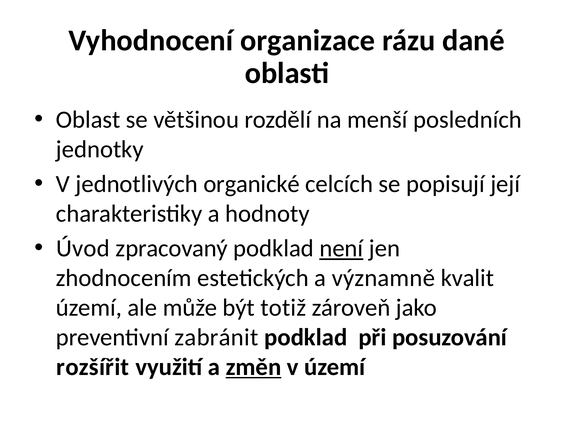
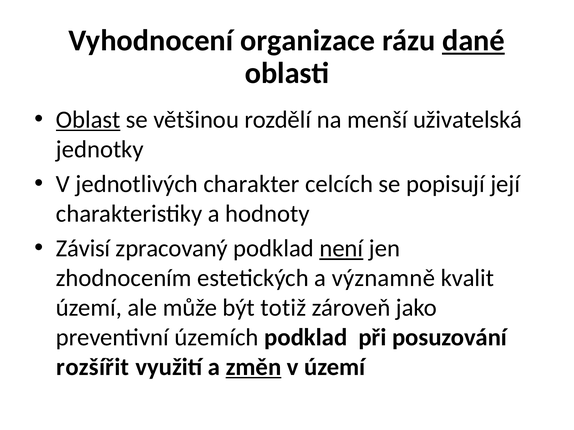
dané underline: none -> present
Oblast underline: none -> present
posledních: posledních -> uživatelská
organické: organické -> charakter
Úvod: Úvod -> Závisí
zabránit: zabránit -> územích
